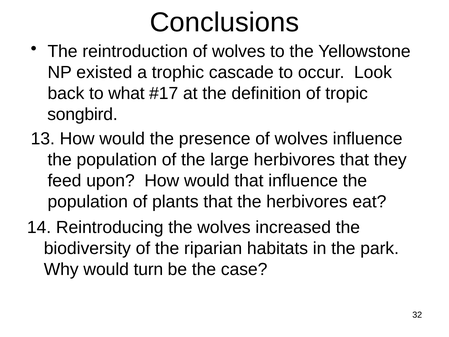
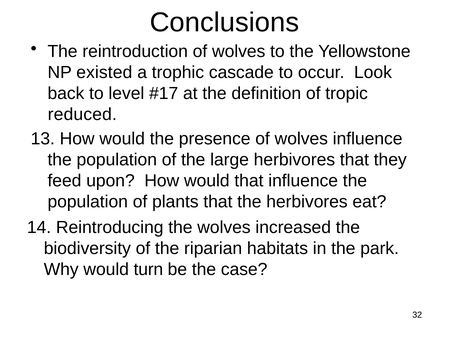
what: what -> level
songbird: songbird -> reduced
